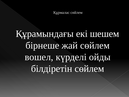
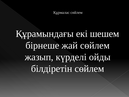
вошел: вошел -> жазып
